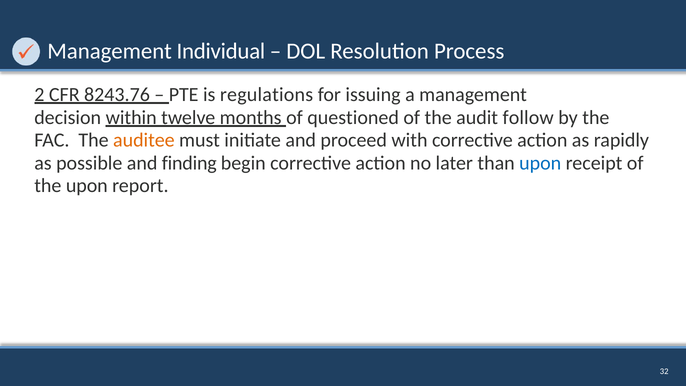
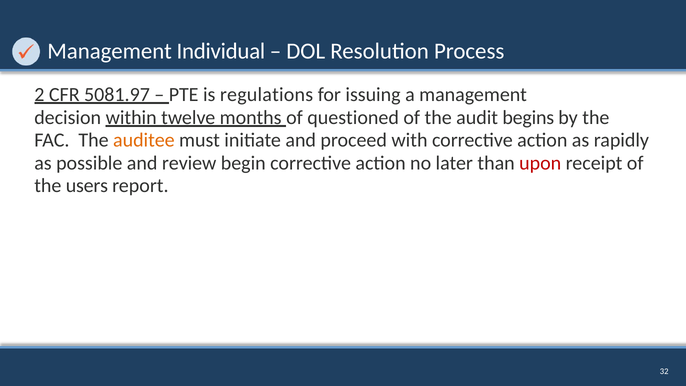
8243.76: 8243.76 -> 5081.97
follow: follow -> begins
finding: finding -> review
upon at (540, 163) colour: blue -> red
the upon: upon -> users
